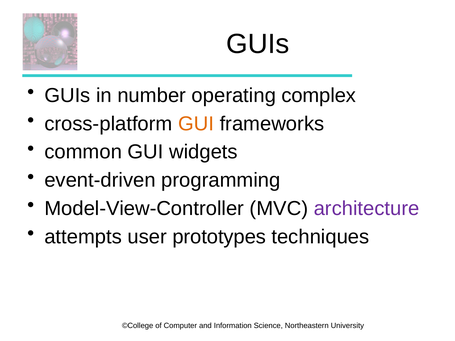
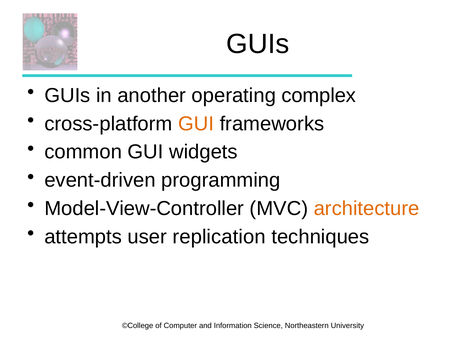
number: number -> another
architecture colour: purple -> orange
prototypes: prototypes -> replication
